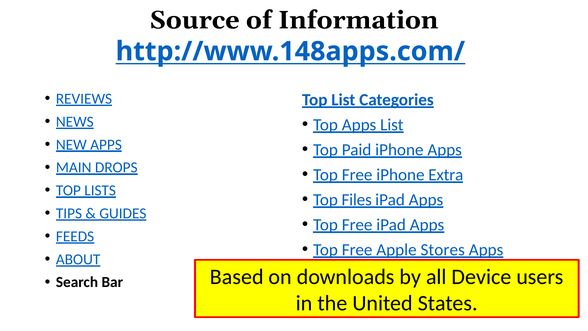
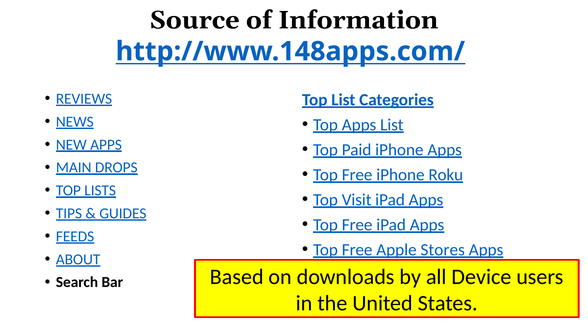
Extra: Extra -> Roku
Files: Files -> Visit
